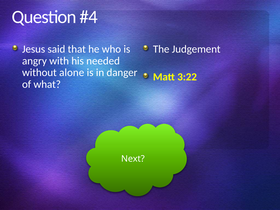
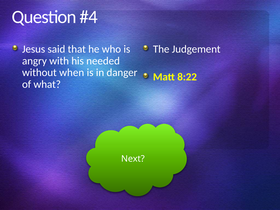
alone: alone -> when
3:22: 3:22 -> 8:22
